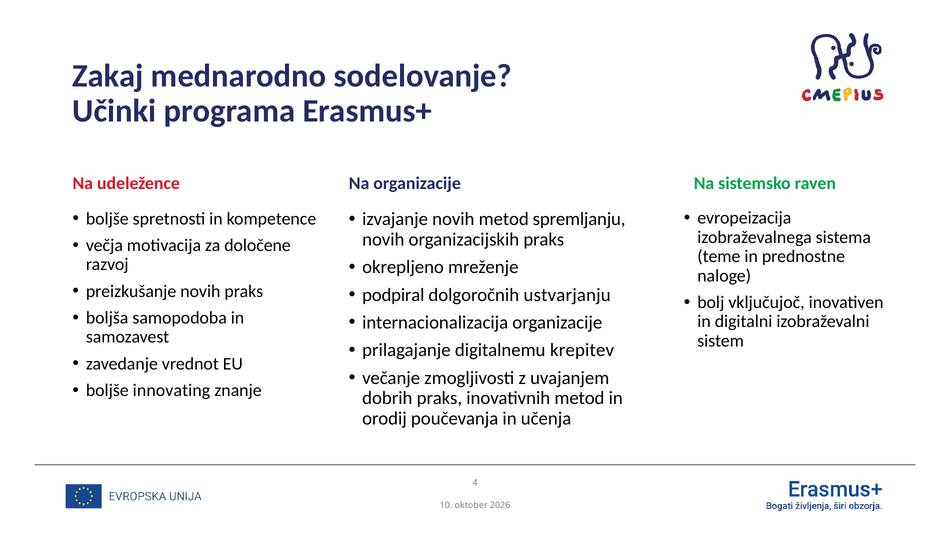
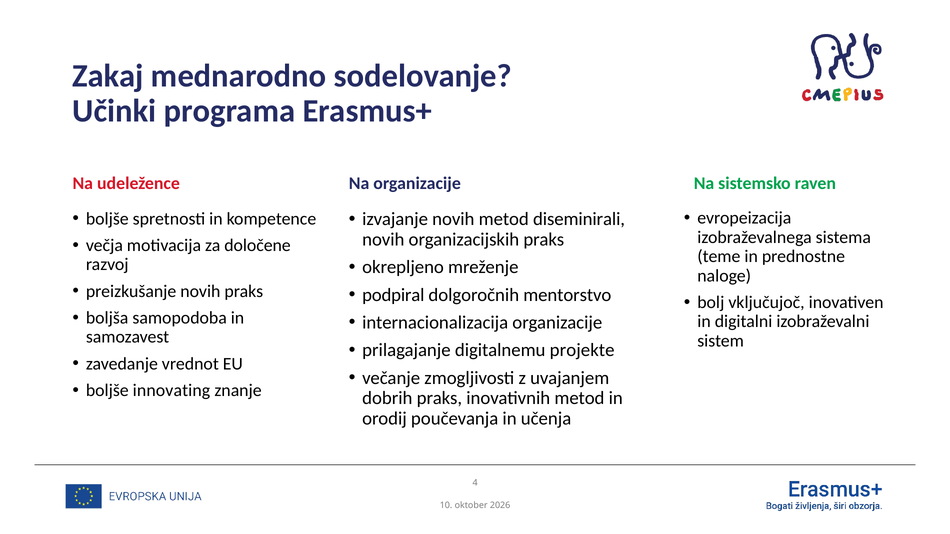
spremljanju: spremljanju -> diseminirali
ustvarjanju: ustvarjanju -> mentorstvo
krepitev: krepitev -> projekte
